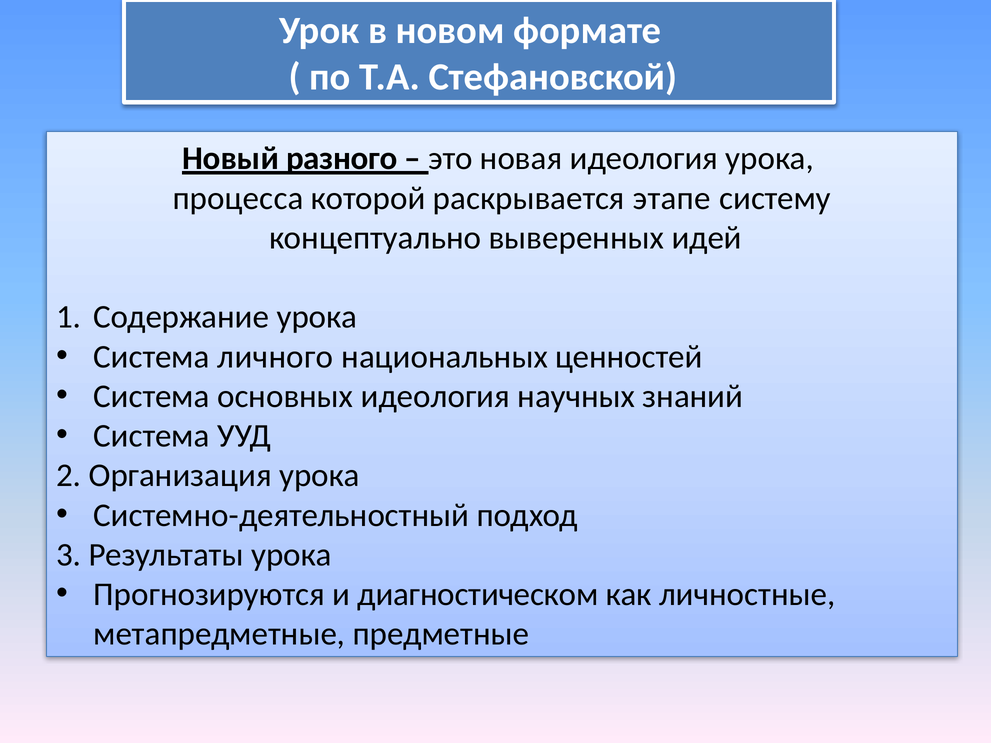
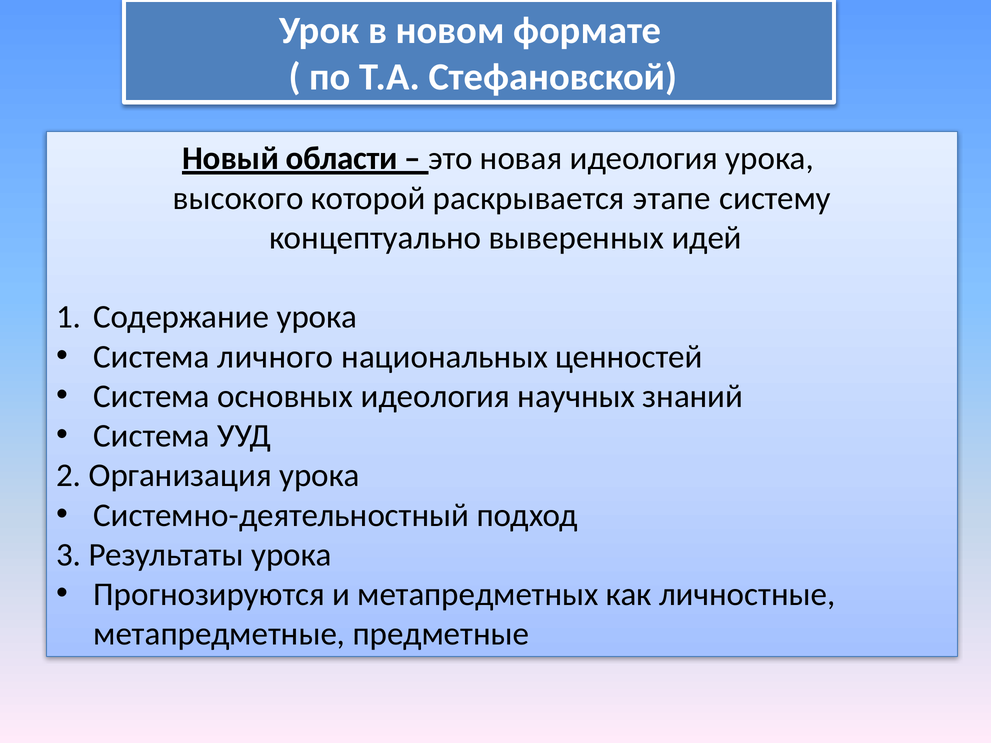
разного: разного -> области
процесса: процесса -> высокого
диагностическом: диагностическом -> метапредметных
